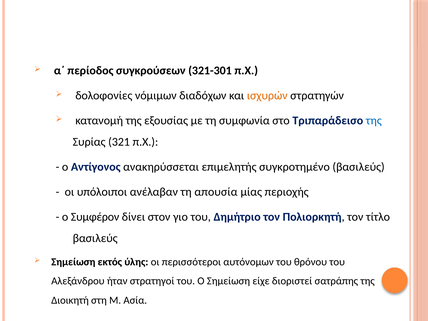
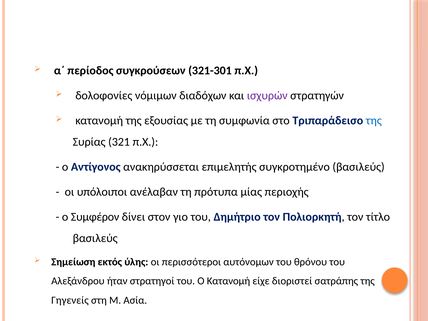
ισχυρών colour: orange -> purple
απουσία: απουσία -> πρότυπα
Ο Σημείωση: Σημείωση -> Κατανομή
Διοικητή: Διοικητή -> Γηγενείς
